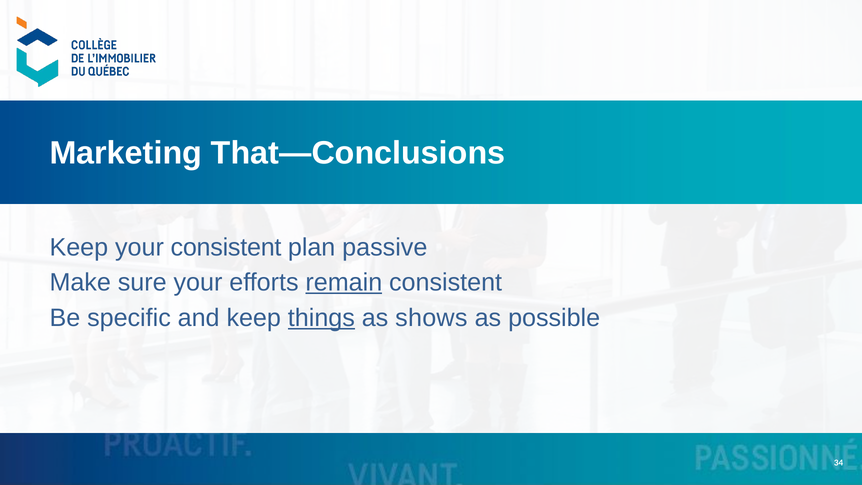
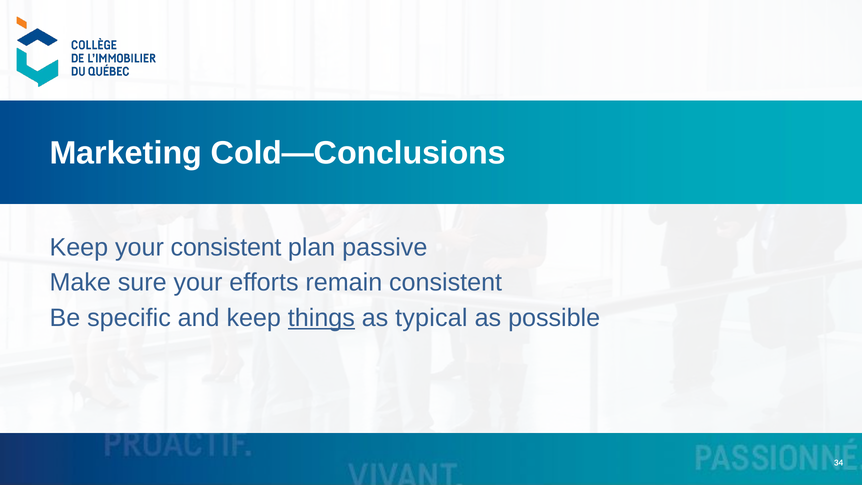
That—Conclusions: That—Conclusions -> Cold—Conclusions
remain underline: present -> none
shows: shows -> typical
